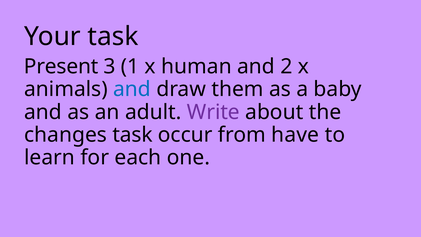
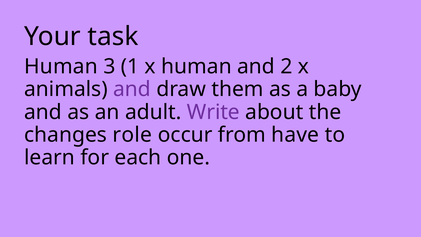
Present at (61, 67): Present -> Human
and at (132, 89) colour: blue -> purple
changes task: task -> role
